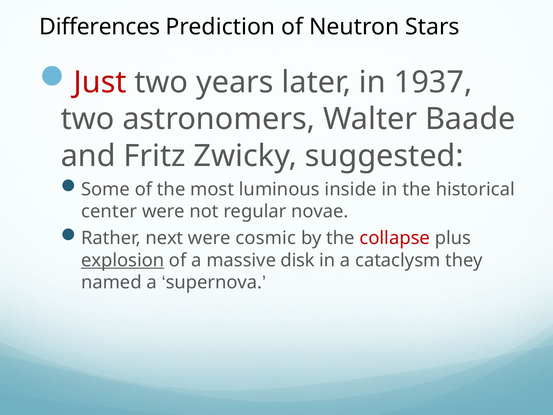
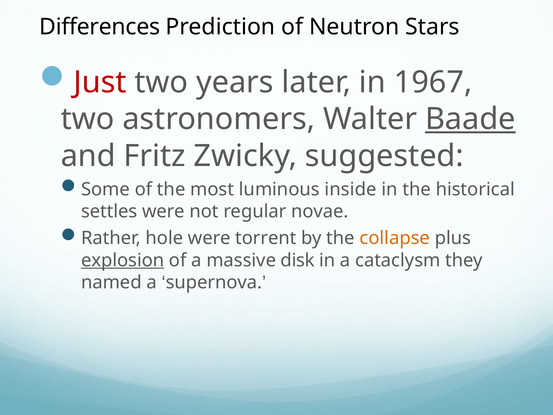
1937: 1937 -> 1967
Baade underline: none -> present
center: center -> settles
next: next -> hole
cosmic: cosmic -> torrent
collapse colour: red -> orange
